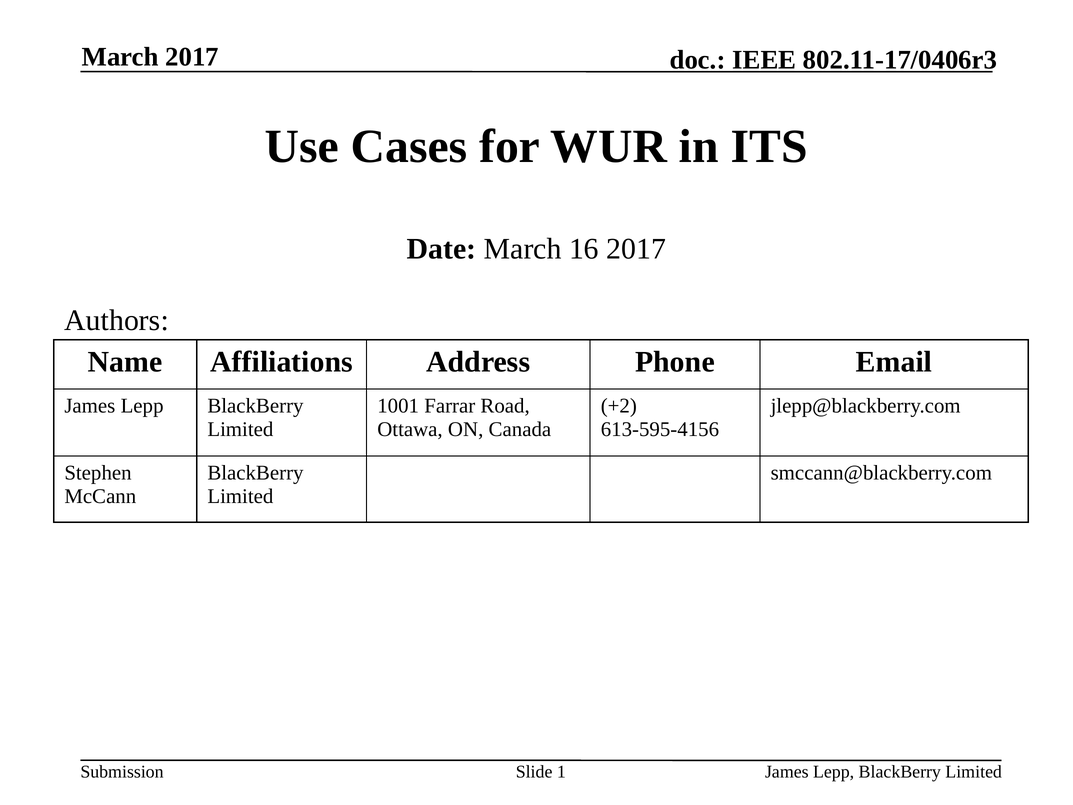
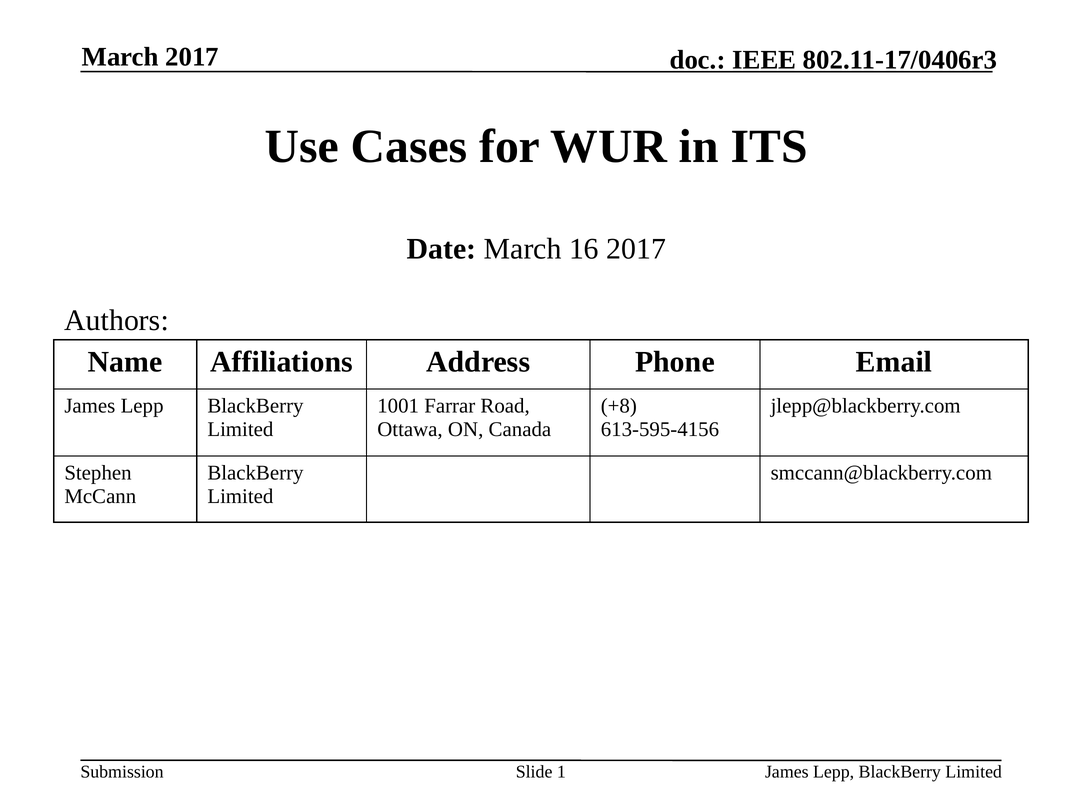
+2: +2 -> +8
